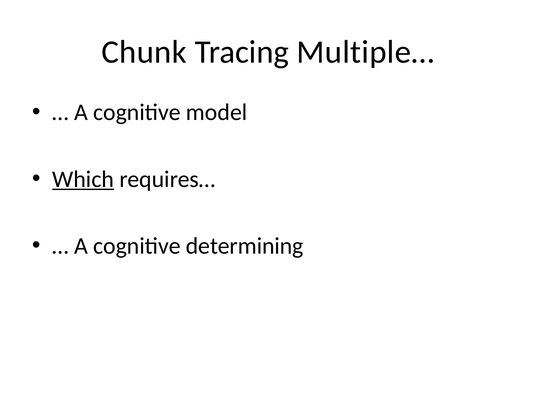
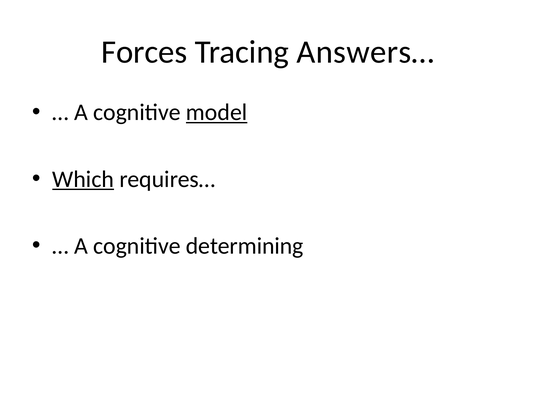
Chunk: Chunk -> Forces
Multiple…: Multiple… -> Answers…
model underline: none -> present
